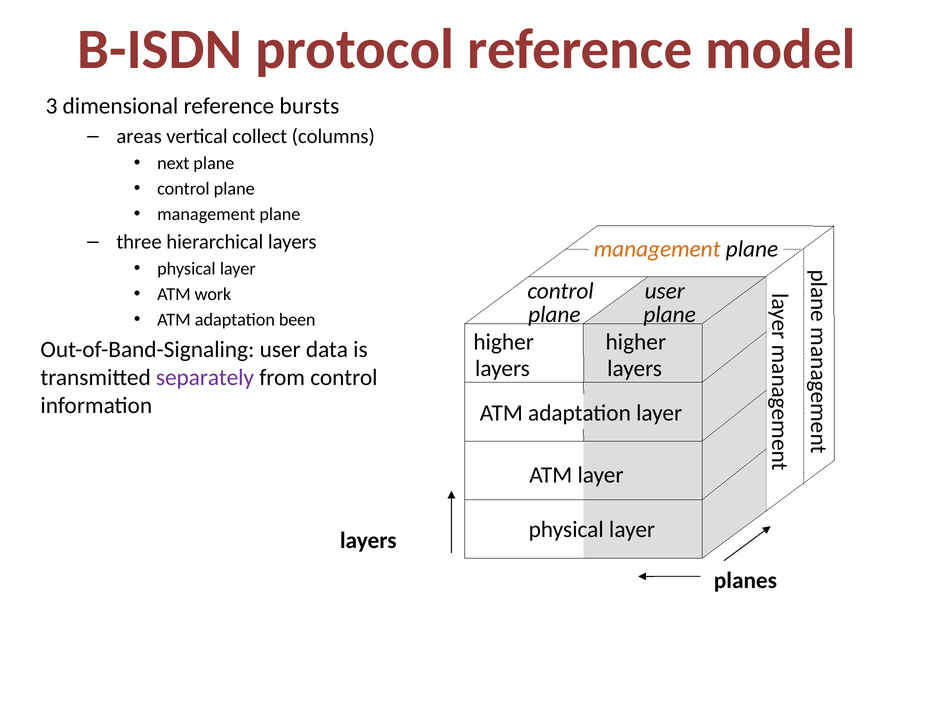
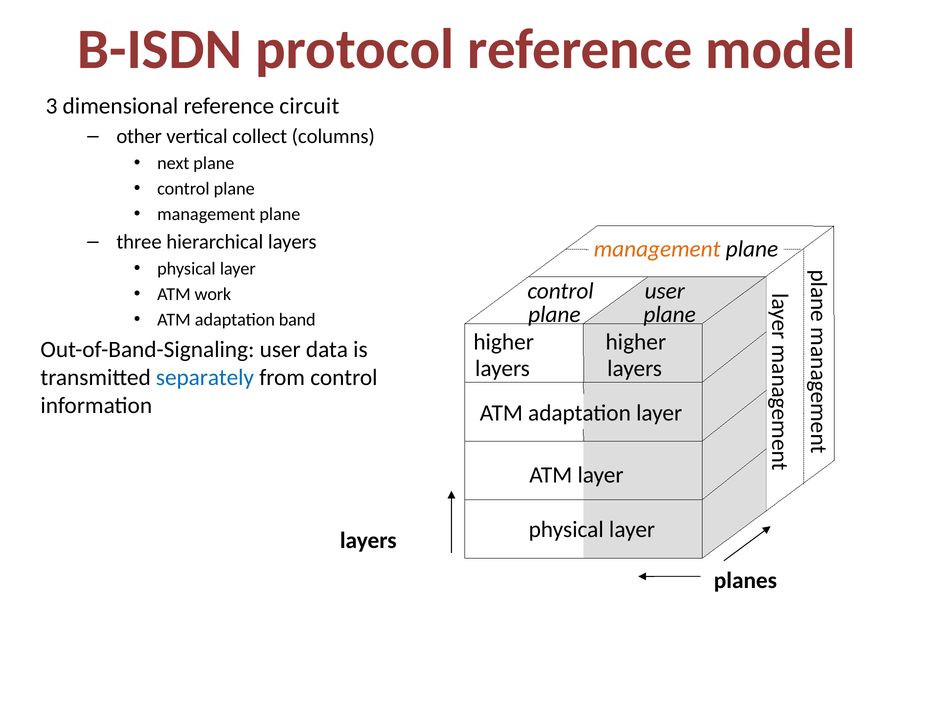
bursts: bursts -> circuit
areas: areas -> other
been: been -> band
separately colour: purple -> blue
